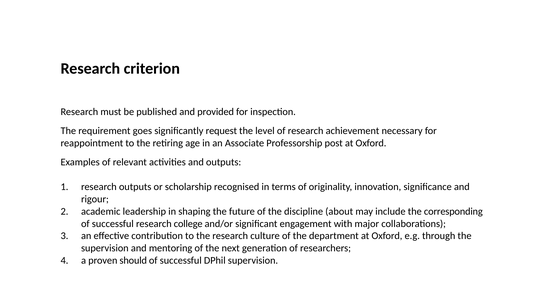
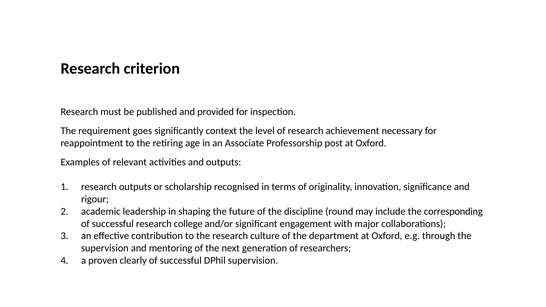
request: request -> context
about: about -> round
should: should -> clearly
